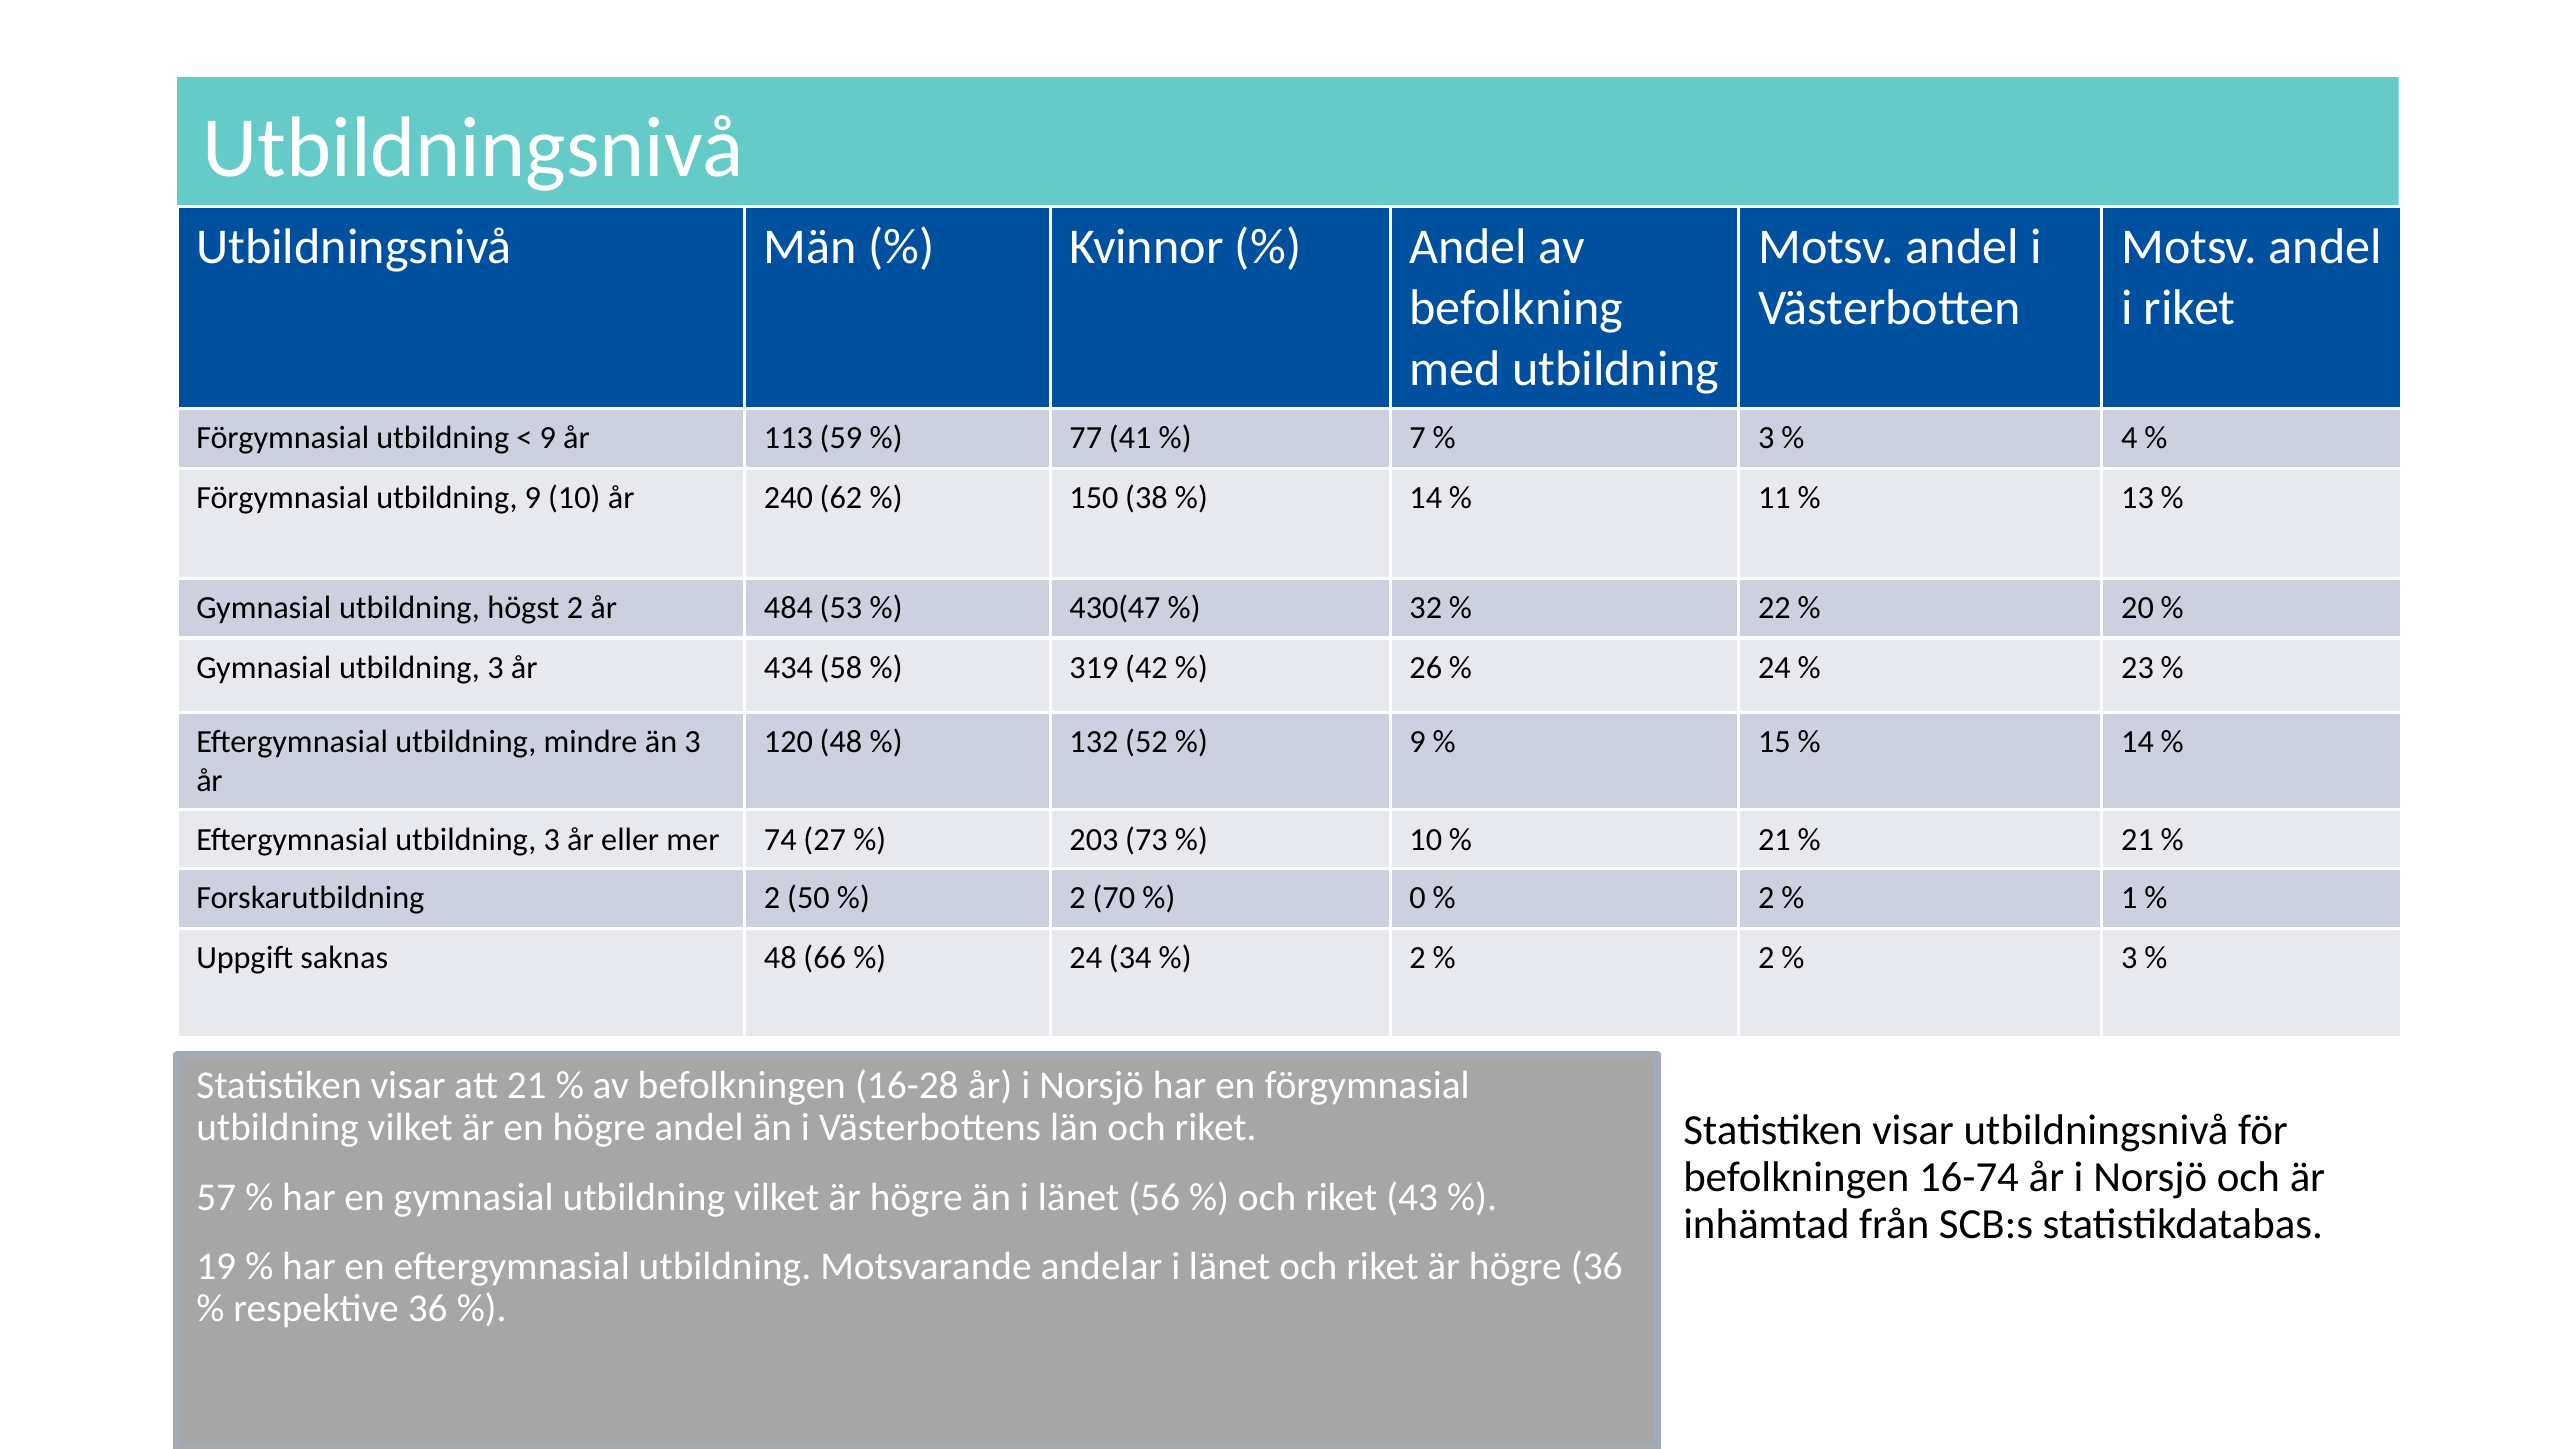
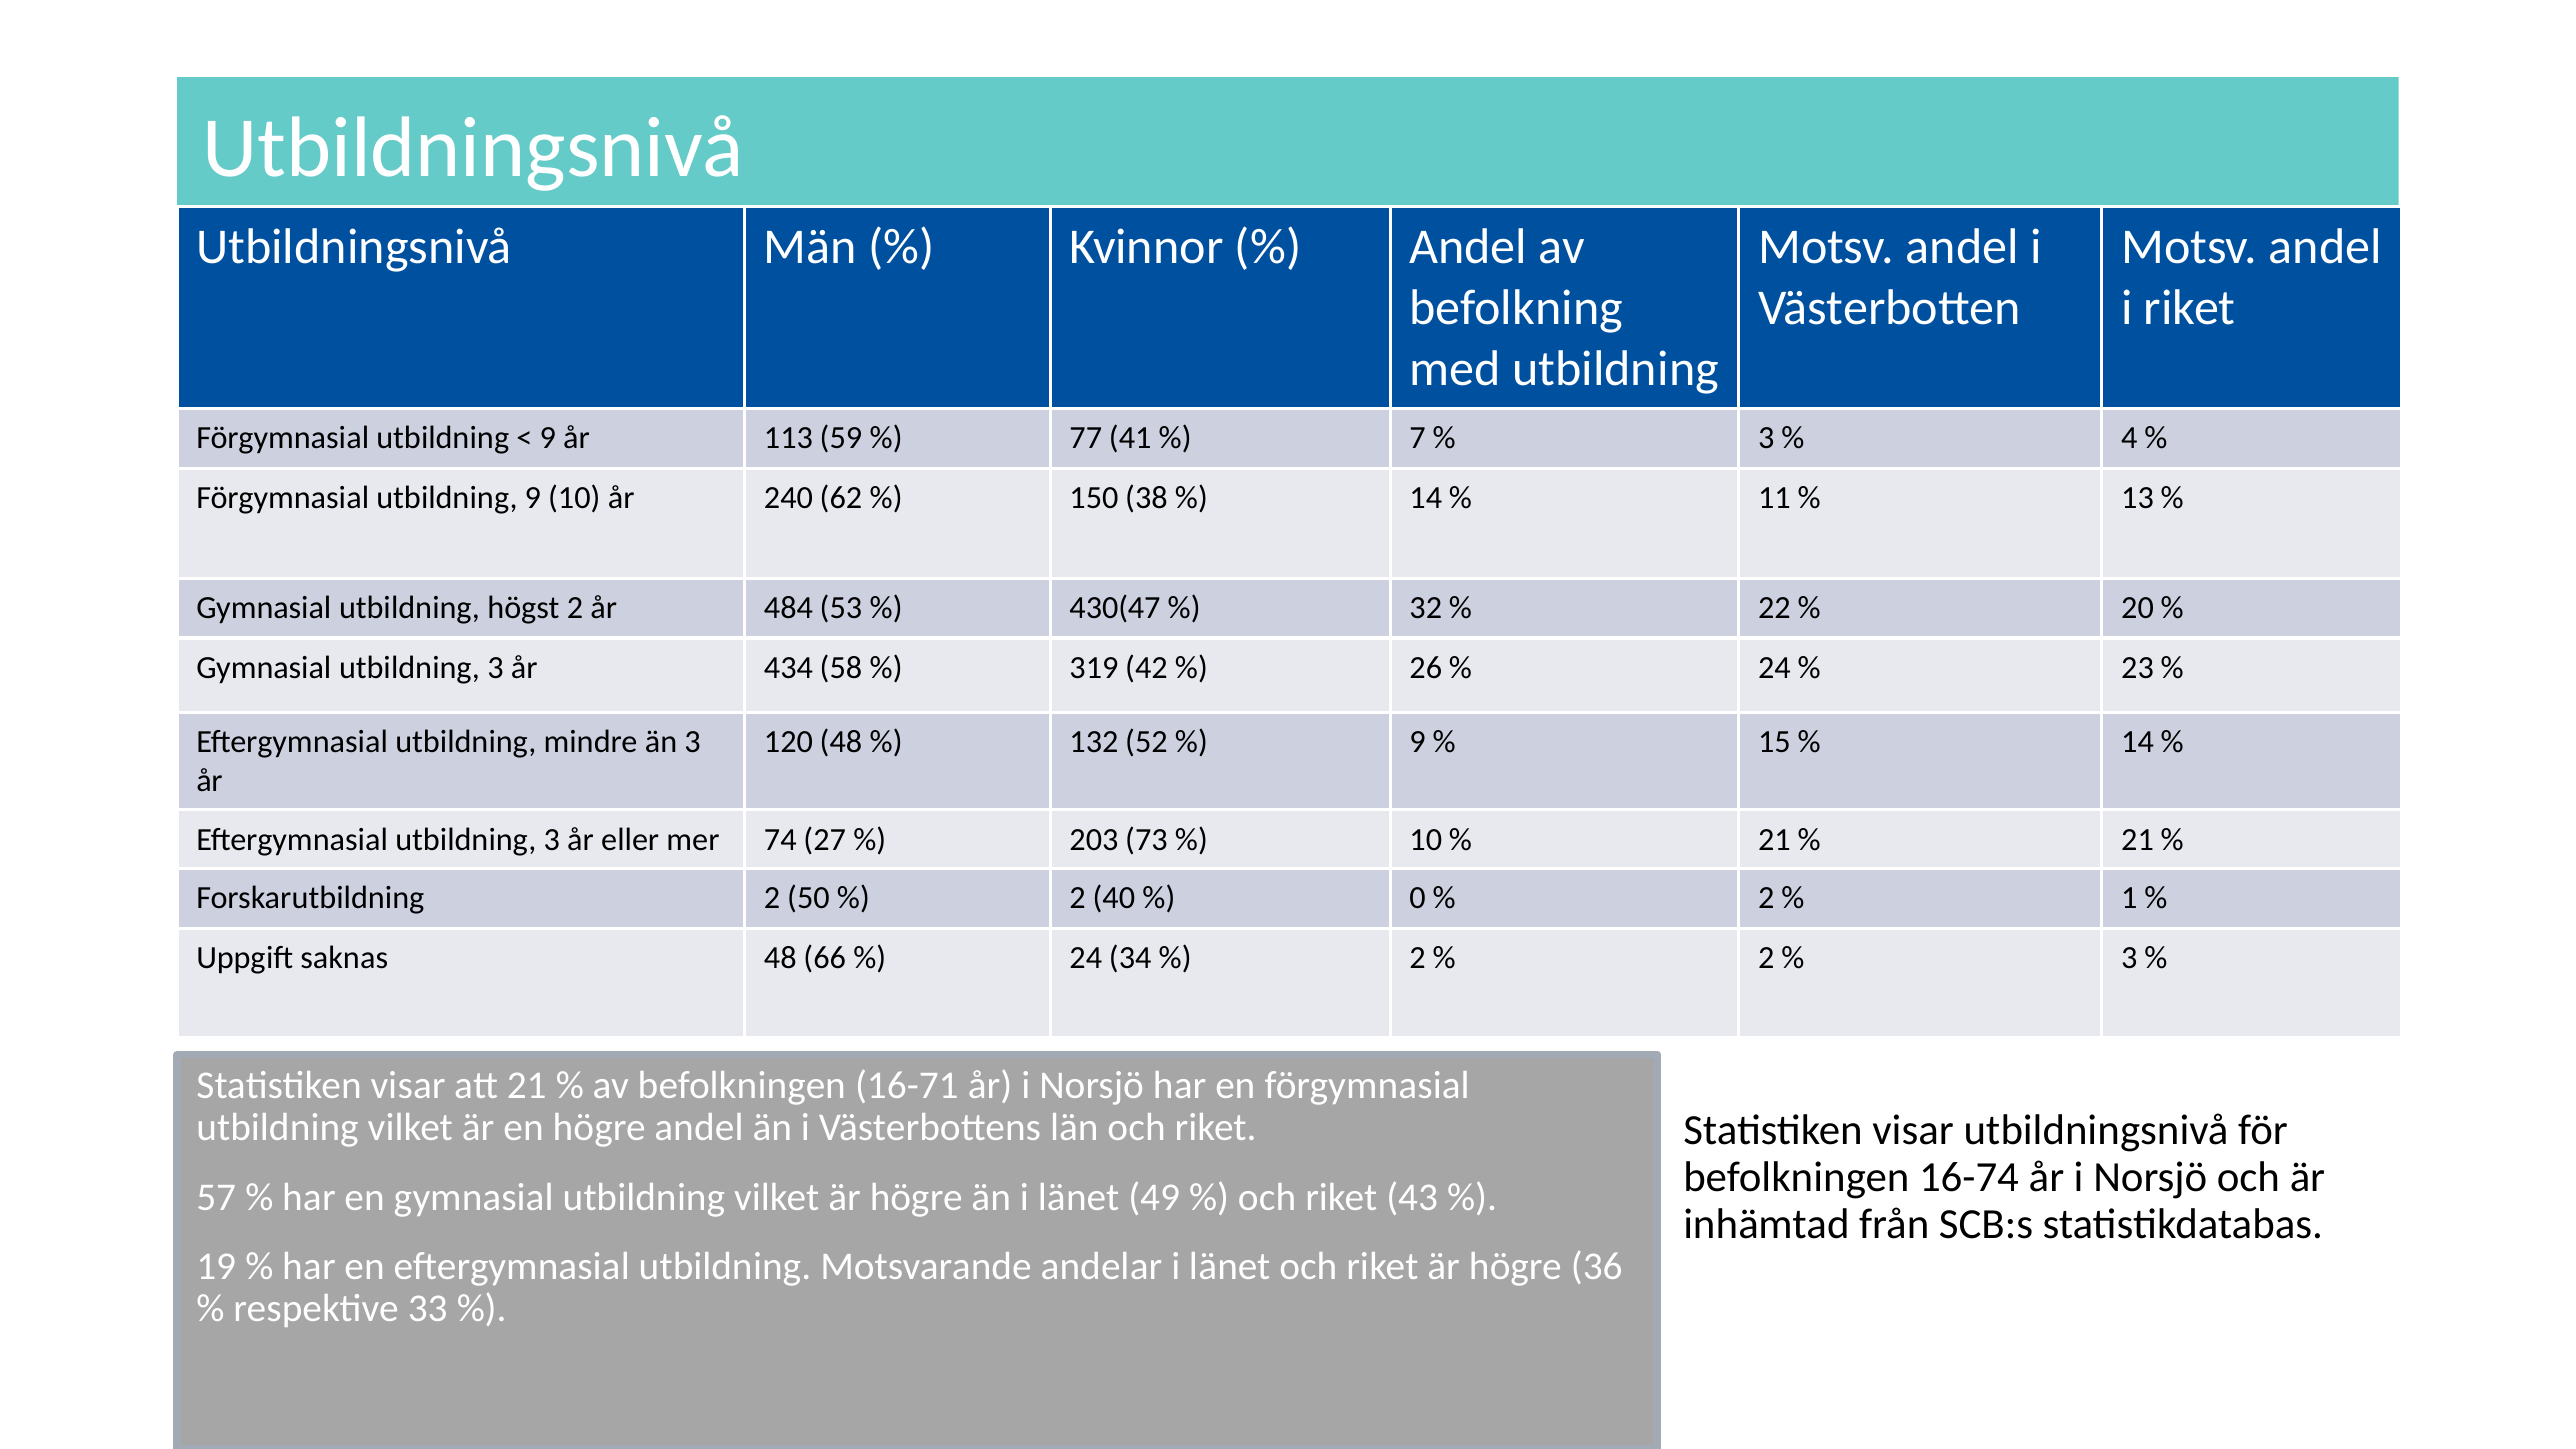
70: 70 -> 40
16-28: 16-28 -> 16-71
56: 56 -> 49
respektive 36: 36 -> 33
